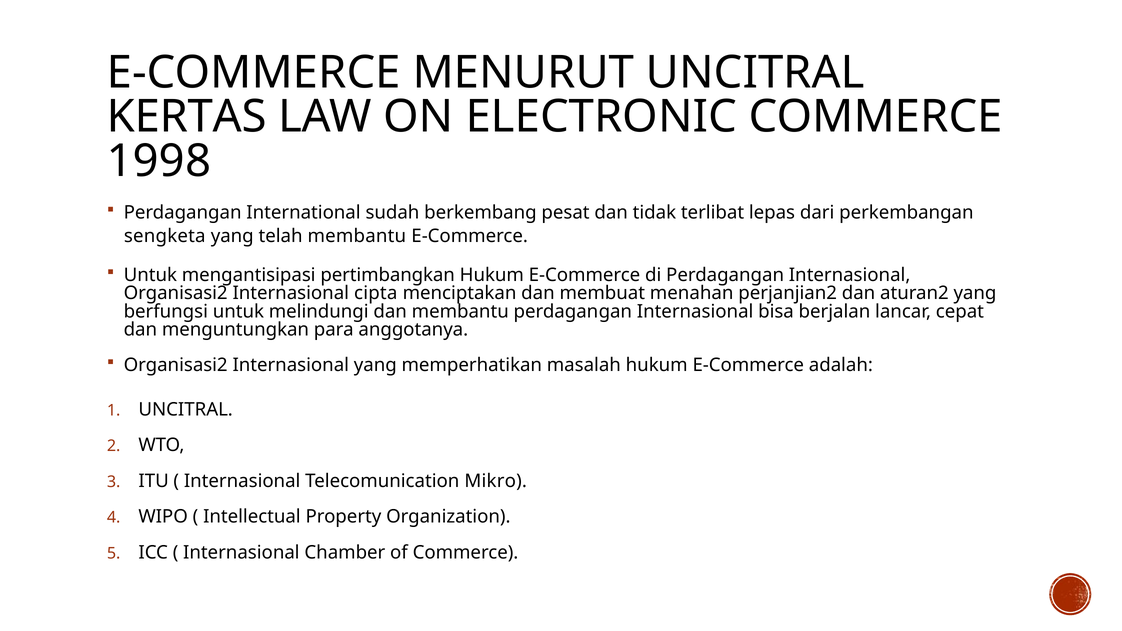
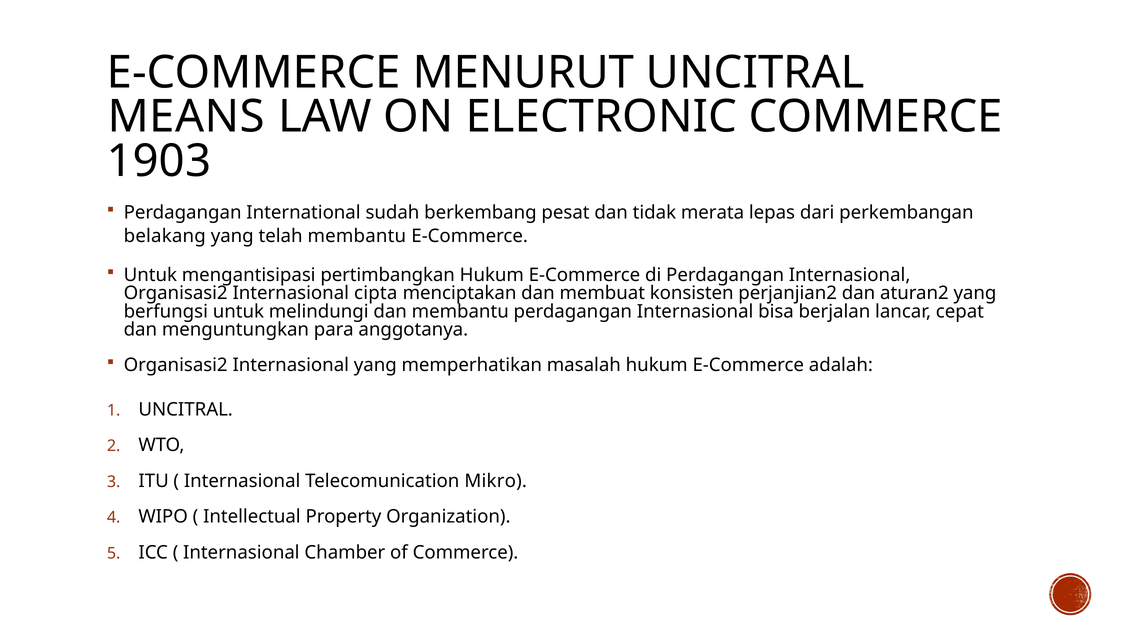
KERTAS: KERTAS -> MEANS
1998: 1998 -> 1903
terlibat: terlibat -> merata
sengketa: sengketa -> belakang
menahan: menahan -> konsisten
